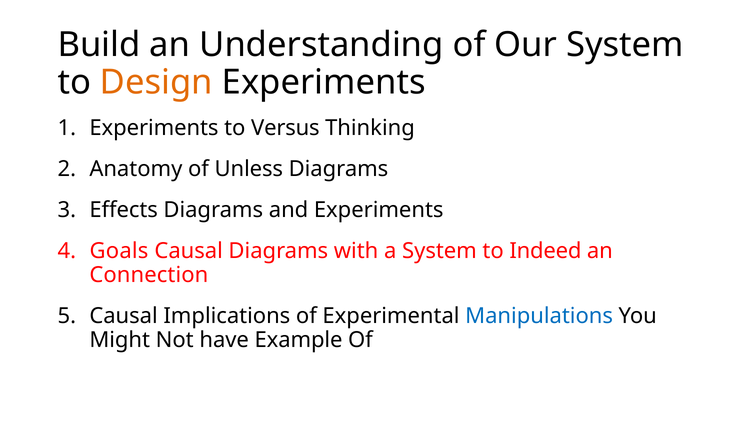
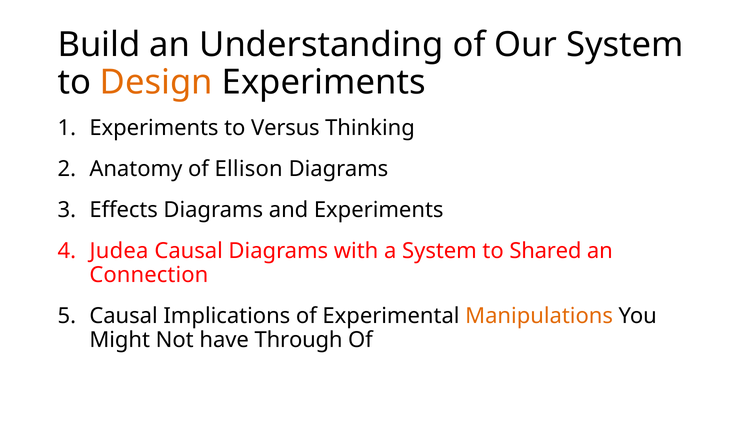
Unless: Unless -> Ellison
Goals: Goals -> Judea
Indeed: Indeed -> Shared
Manipulations colour: blue -> orange
Example: Example -> Through
